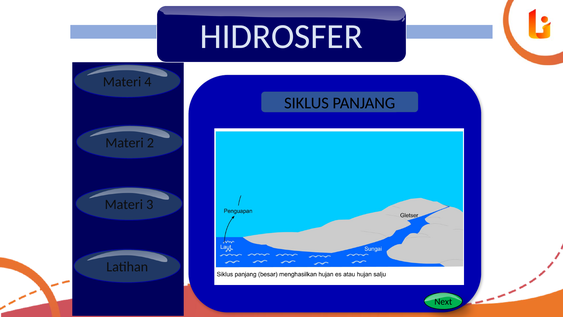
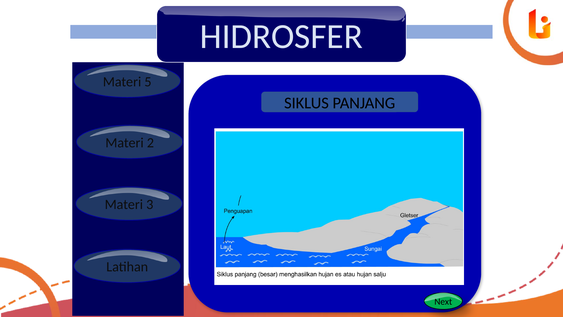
4: 4 -> 5
